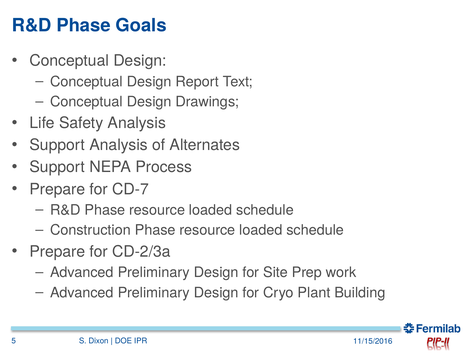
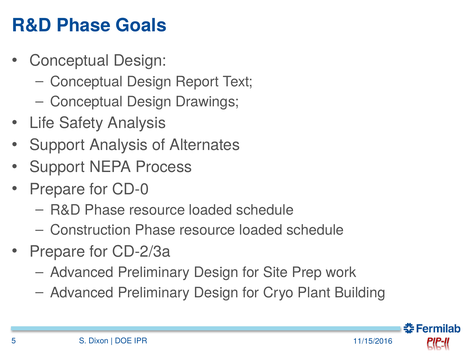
CD-7: CD-7 -> CD-0
